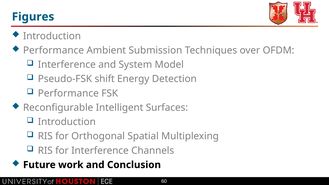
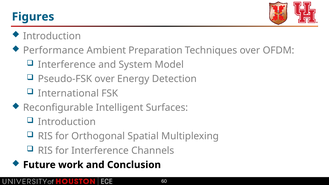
Submission: Submission -> Preparation
Pseudo-FSK shift: shift -> over
Performance at (68, 93): Performance -> International
